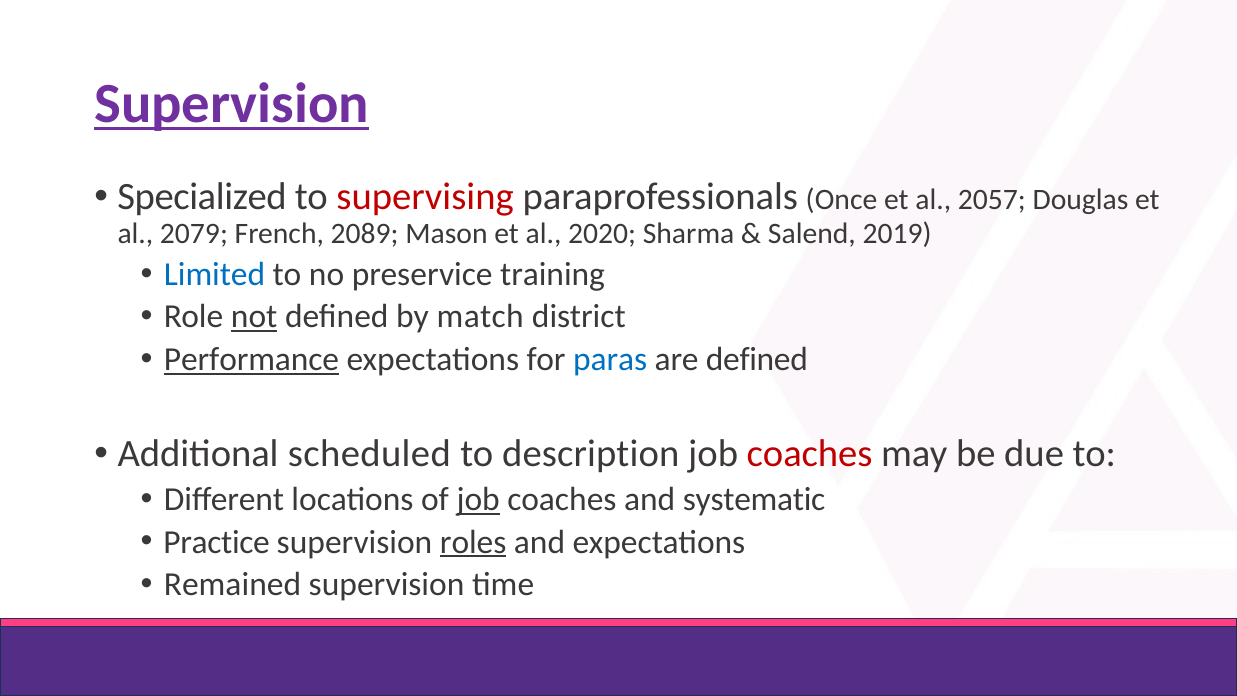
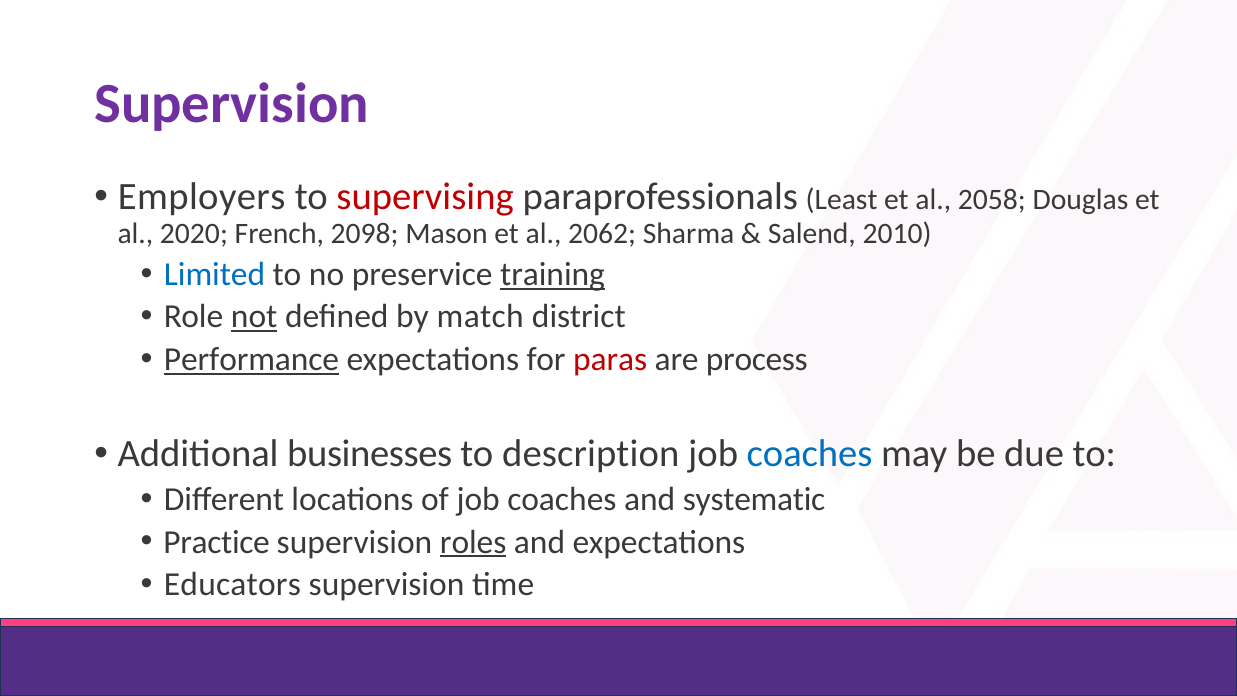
Supervision at (232, 104) underline: present -> none
Specialized: Specialized -> Employers
Once: Once -> Least
2057: 2057 -> 2058
2079: 2079 -> 2020
2089: 2089 -> 2098
2020: 2020 -> 2062
2019: 2019 -> 2010
training underline: none -> present
paras colour: blue -> red
are defined: defined -> process
scheduled: scheduled -> businesses
coaches at (810, 454) colour: red -> blue
job at (478, 499) underline: present -> none
Remained: Remained -> Educators
